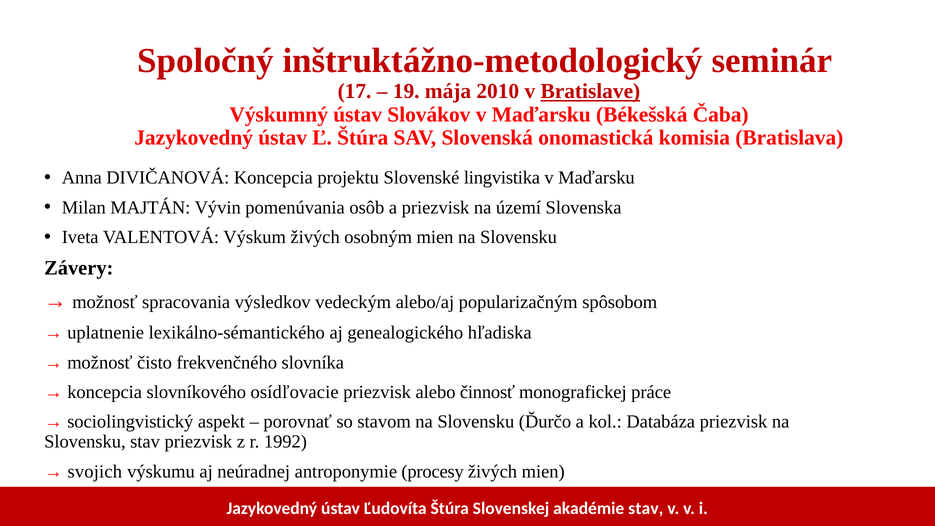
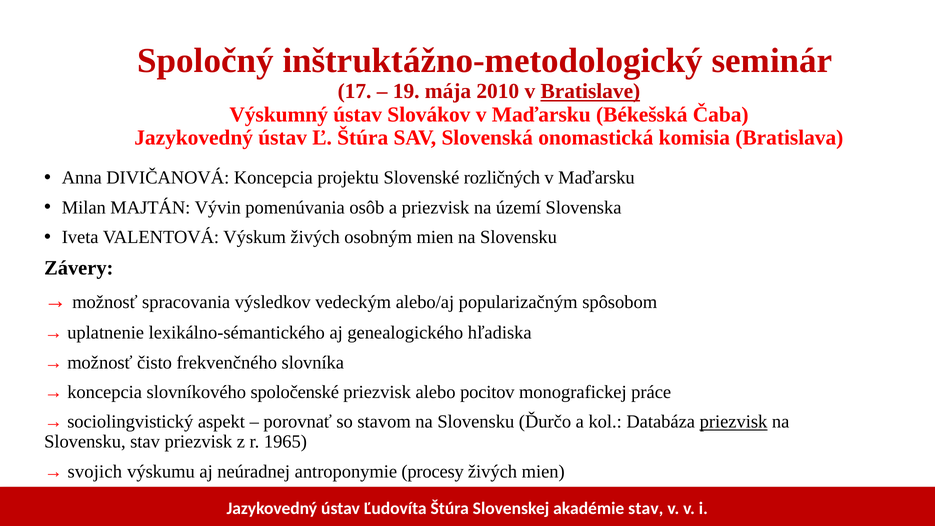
lingvistika: lingvistika -> rozličných
osídľovacie: osídľovacie -> spoločenské
činnosť: činnosť -> pocitov
priezvisk at (733, 422) underline: none -> present
1992: 1992 -> 1965
